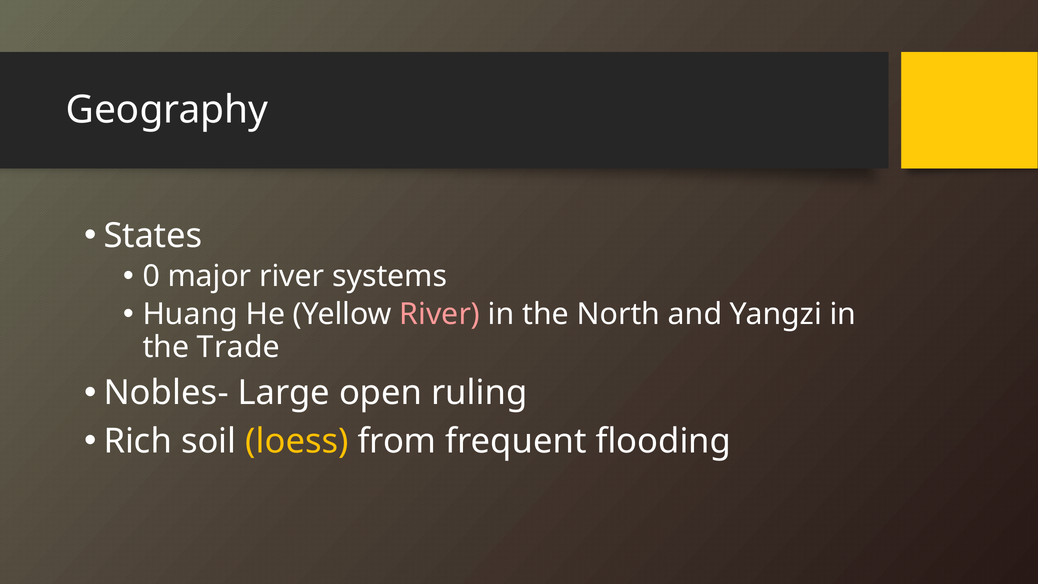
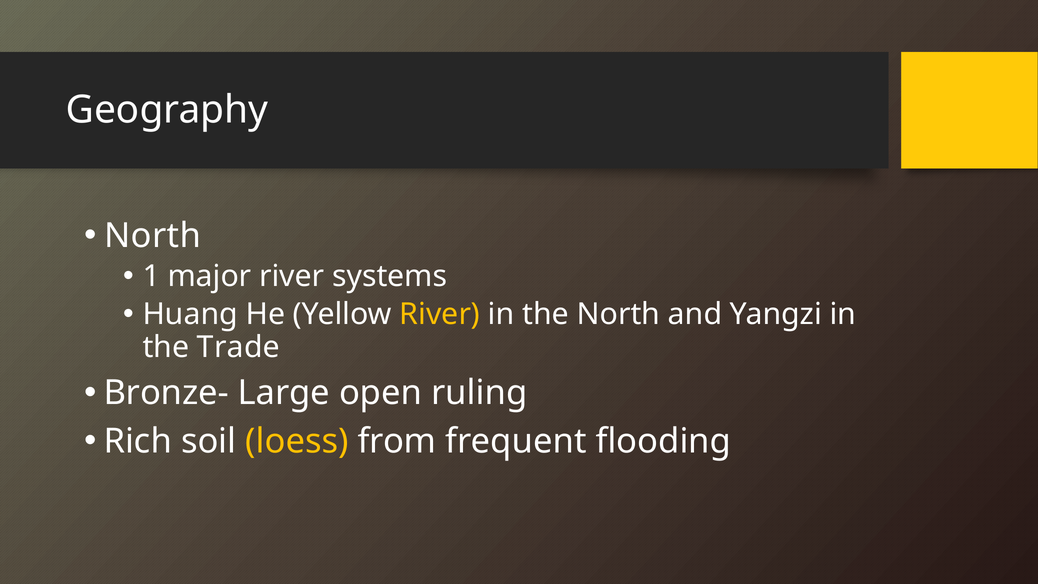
States at (153, 236): States -> North
0: 0 -> 1
River at (440, 314) colour: pink -> yellow
Nobles-: Nobles- -> Bronze-
